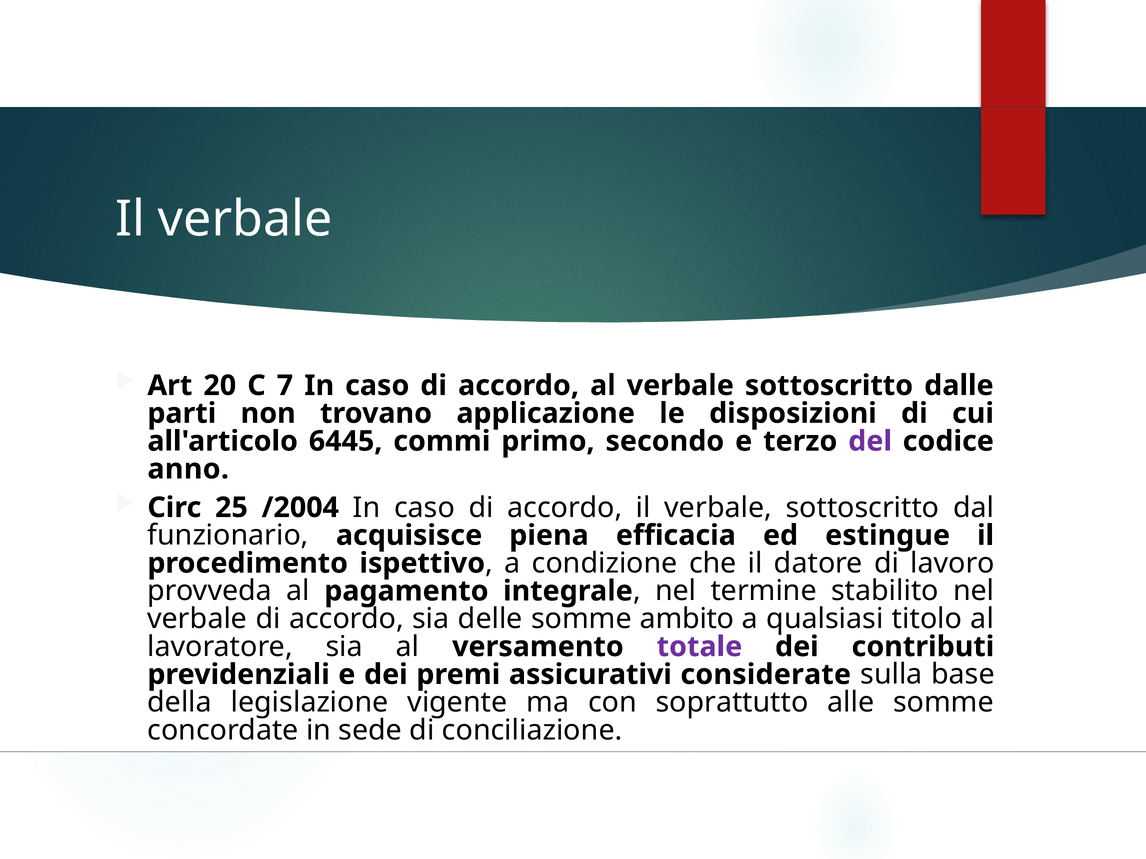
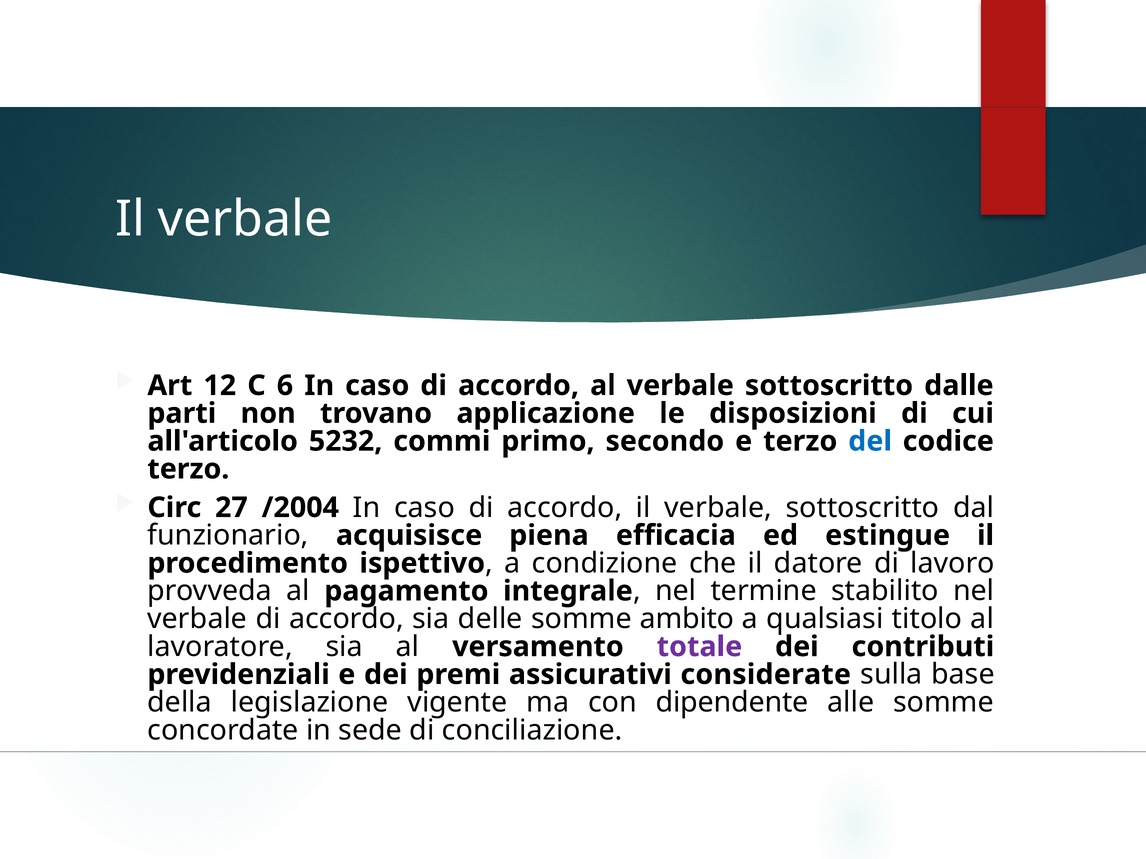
20: 20 -> 12
7: 7 -> 6
6445: 6445 -> 5232
del colour: purple -> blue
anno at (188, 469): anno -> terzo
25: 25 -> 27
soprattutto: soprattutto -> dipendente
